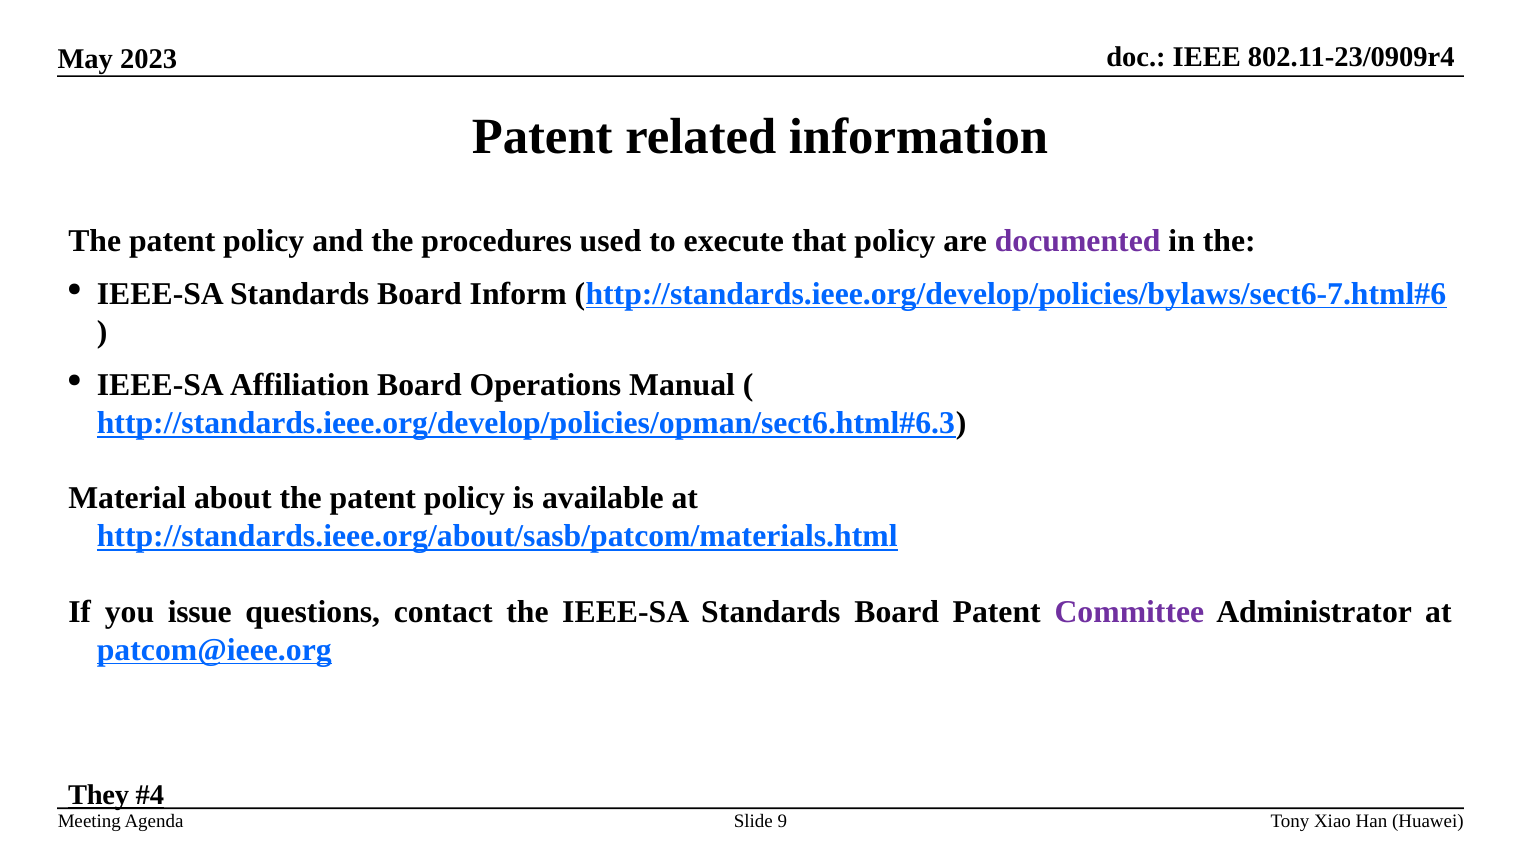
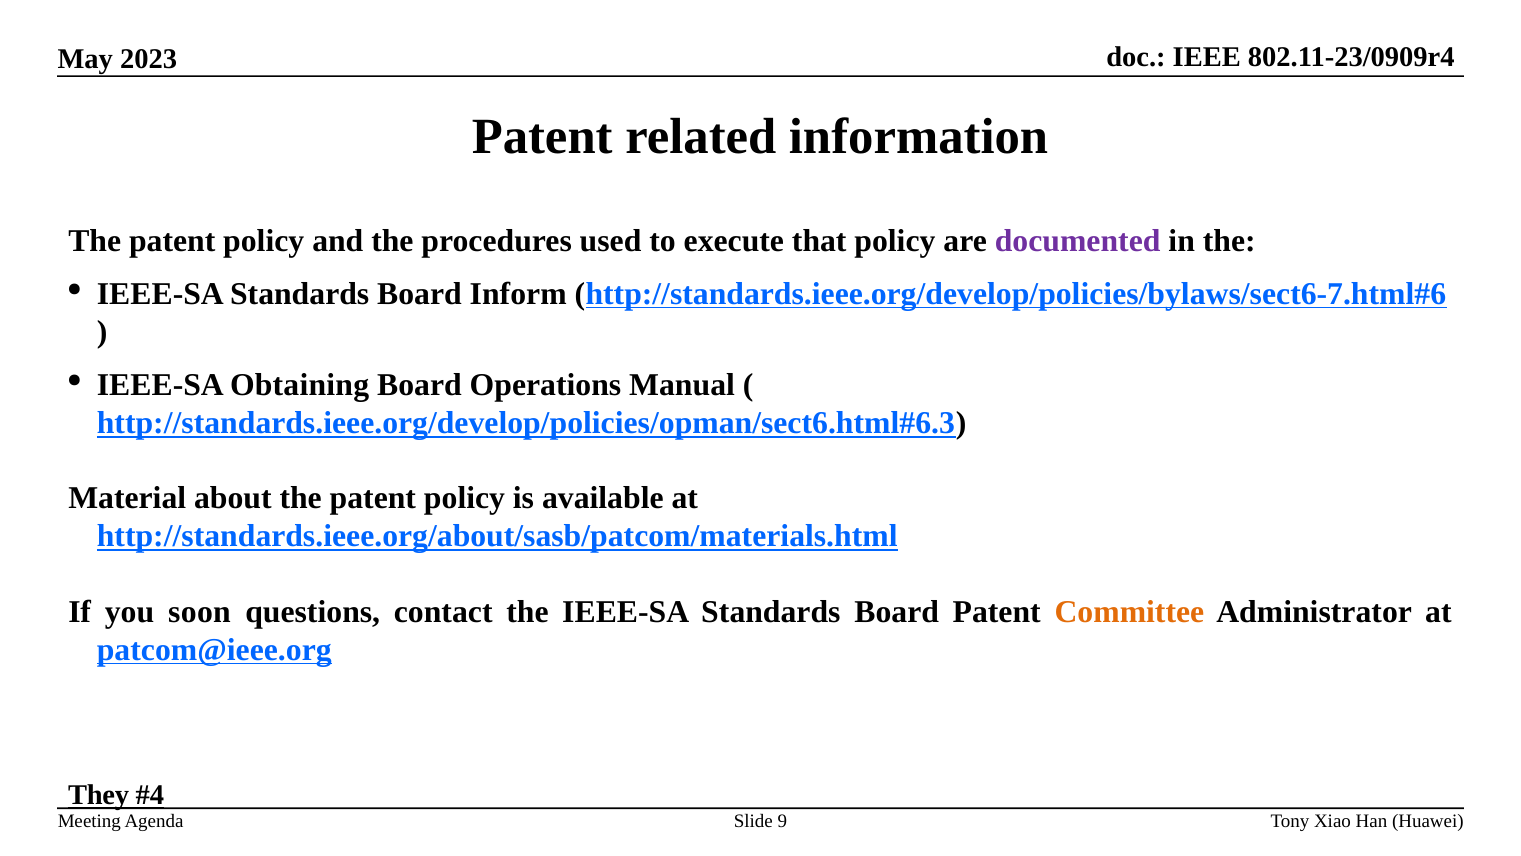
Affiliation: Affiliation -> Obtaining
issue: issue -> soon
Committee colour: purple -> orange
